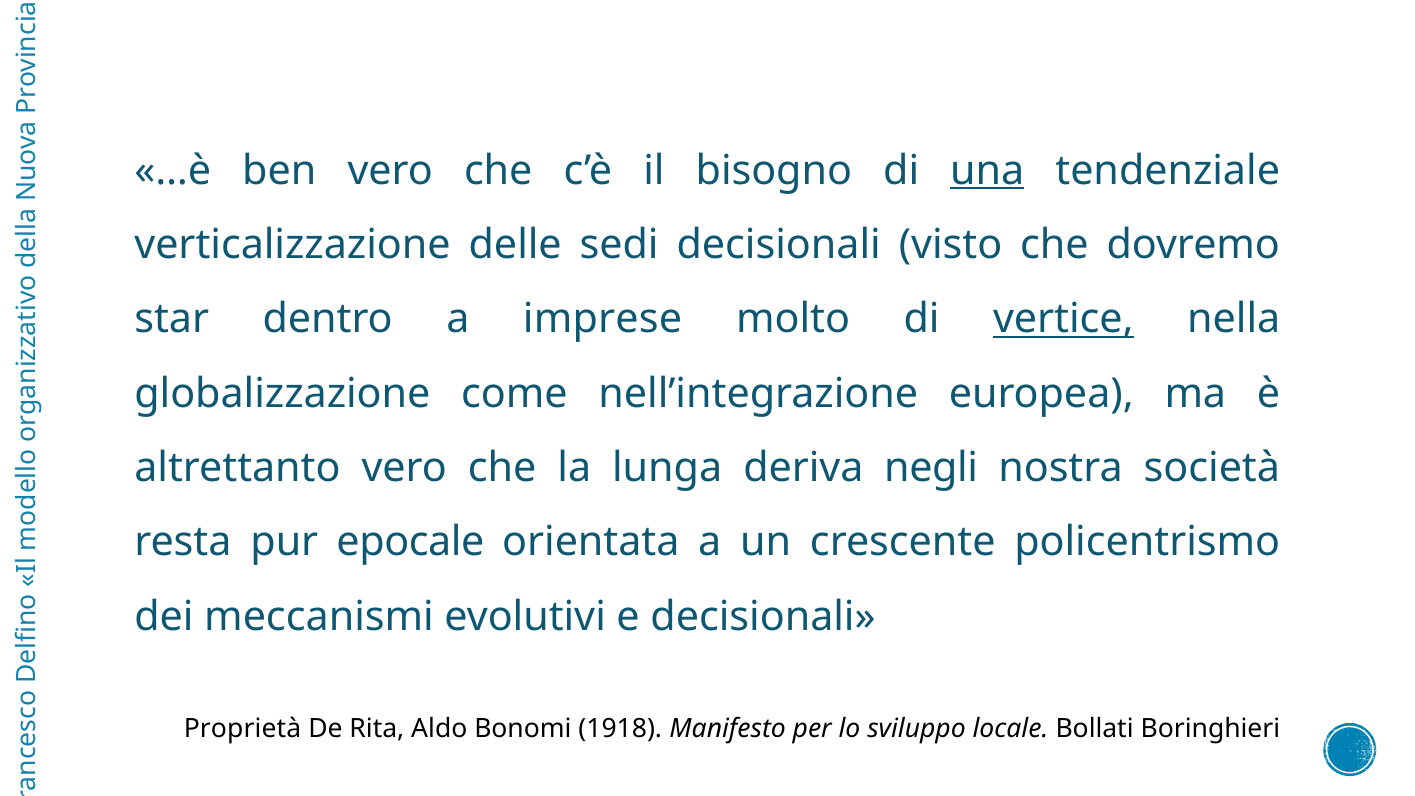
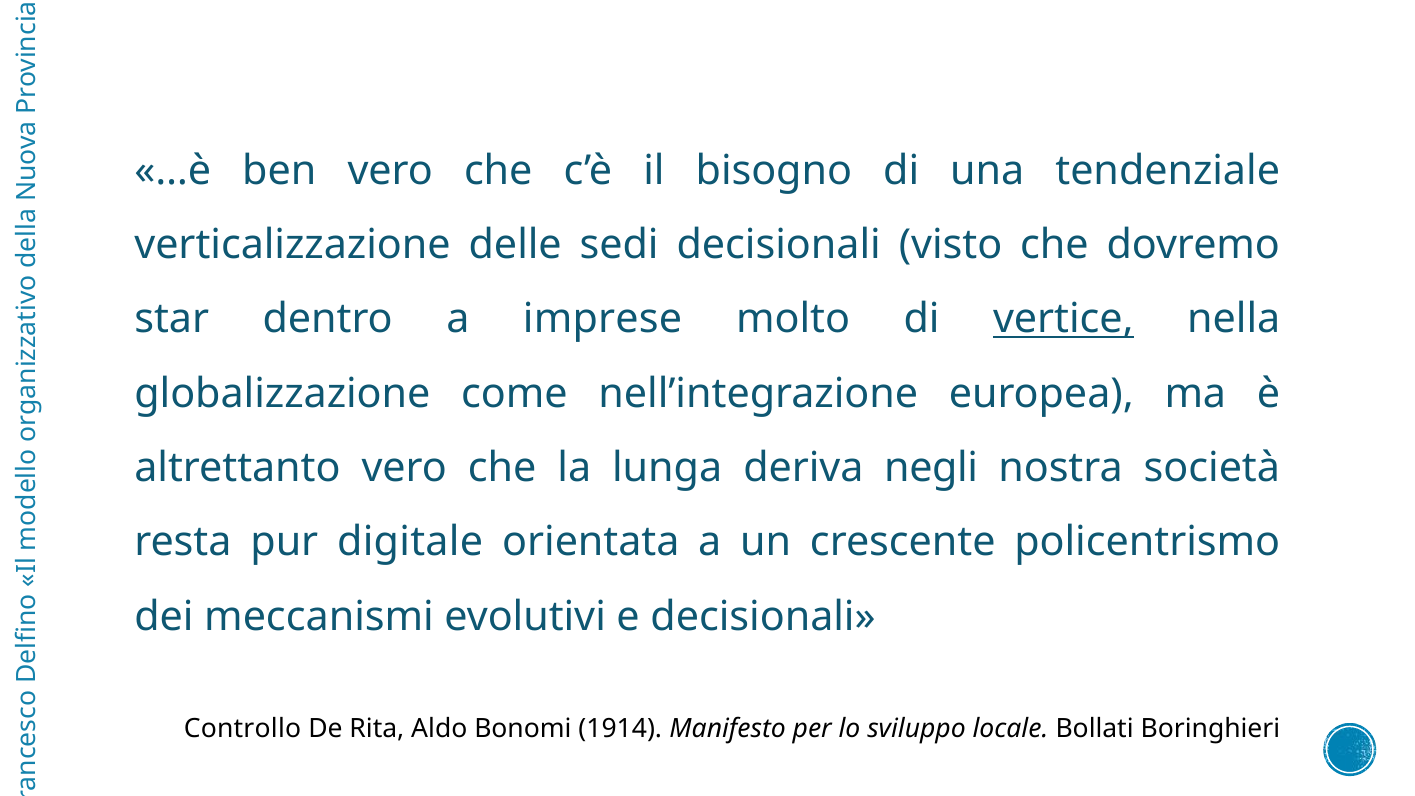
una underline: present -> none
epocale: epocale -> digitale
Proprietà: Proprietà -> Controllo
1918: 1918 -> 1914
